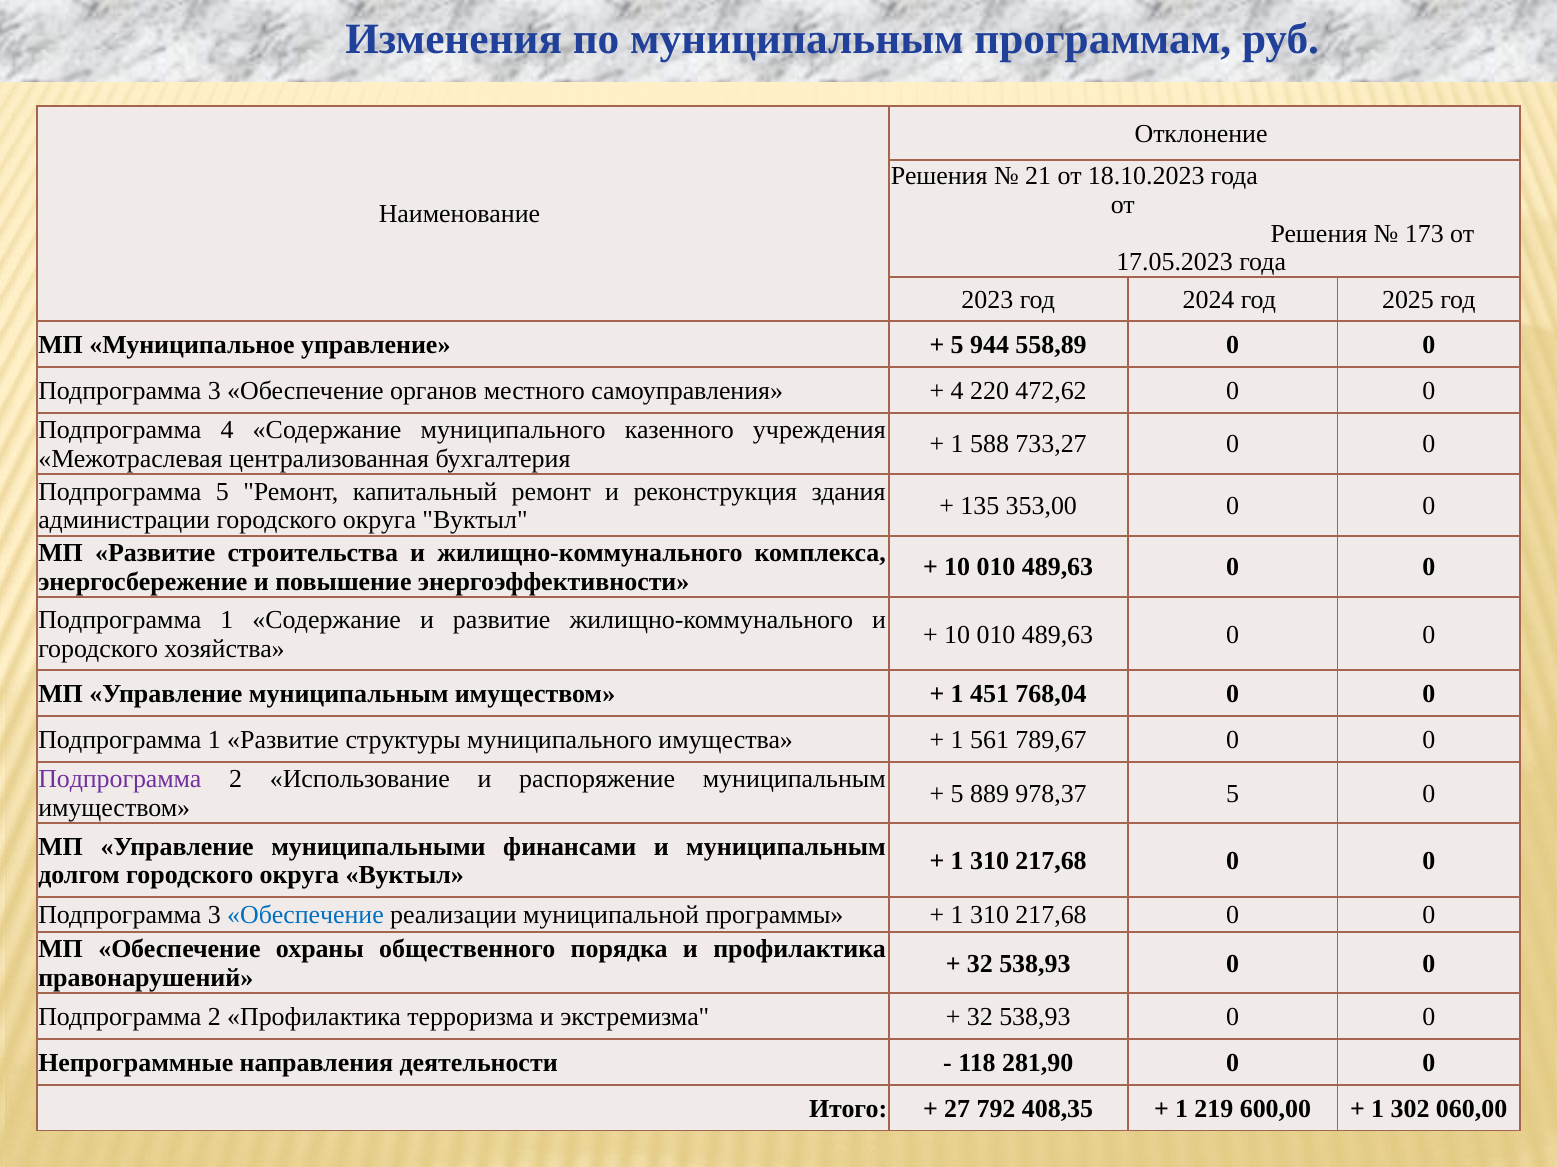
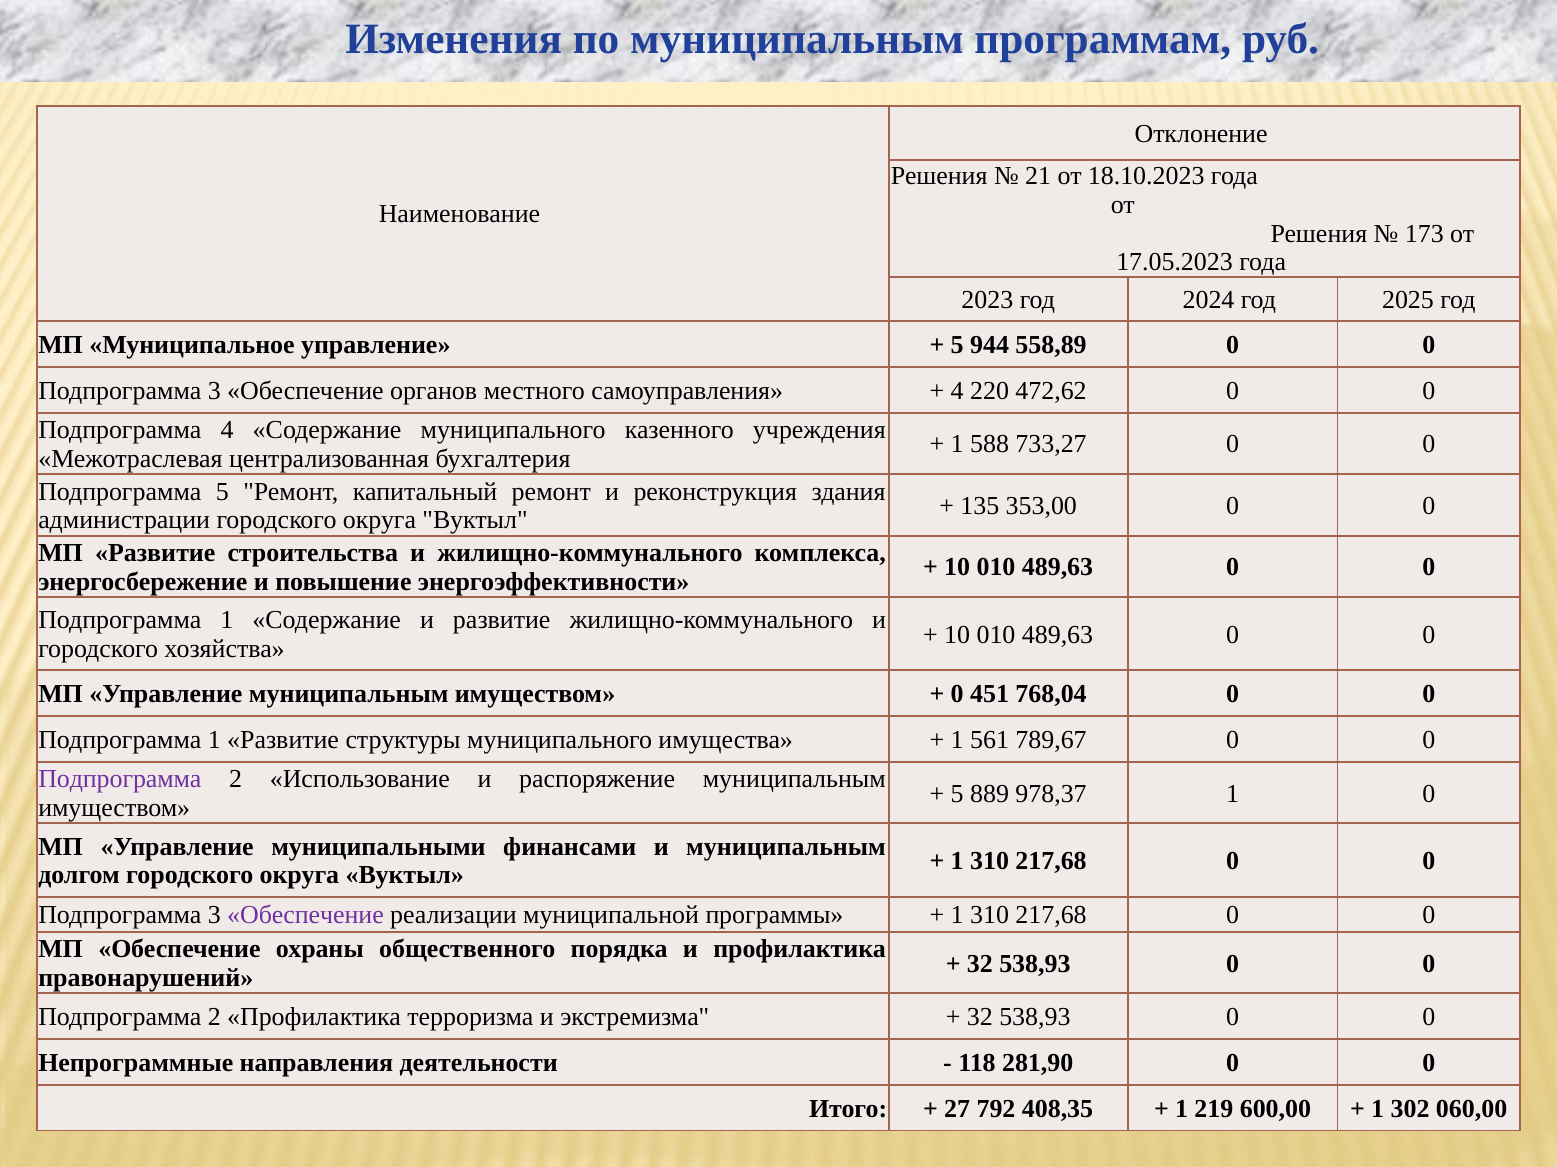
1 at (957, 695): 1 -> 0
978,37 5: 5 -> 1
Обеспечение at (305, 916) colour: blue -> purple
